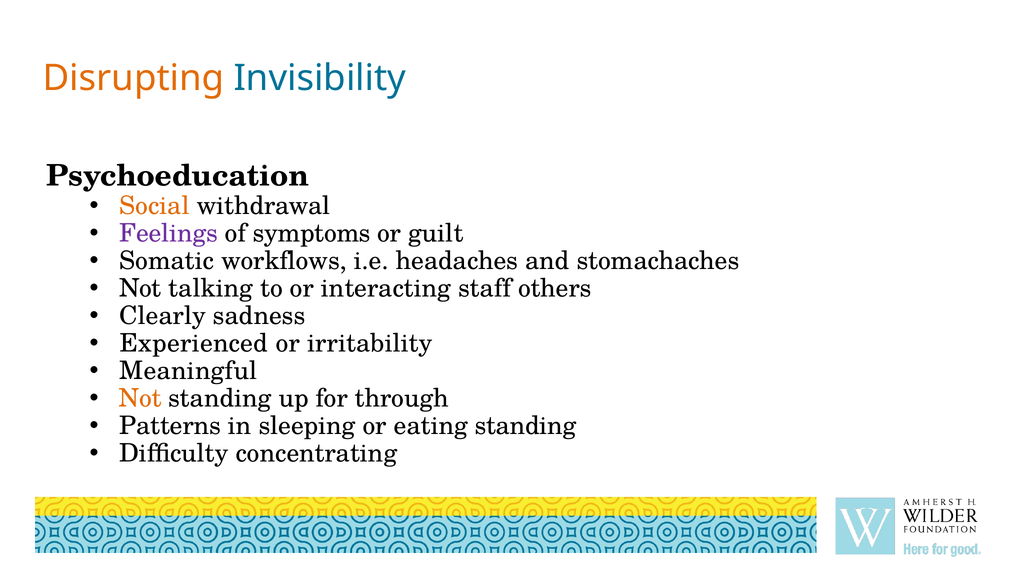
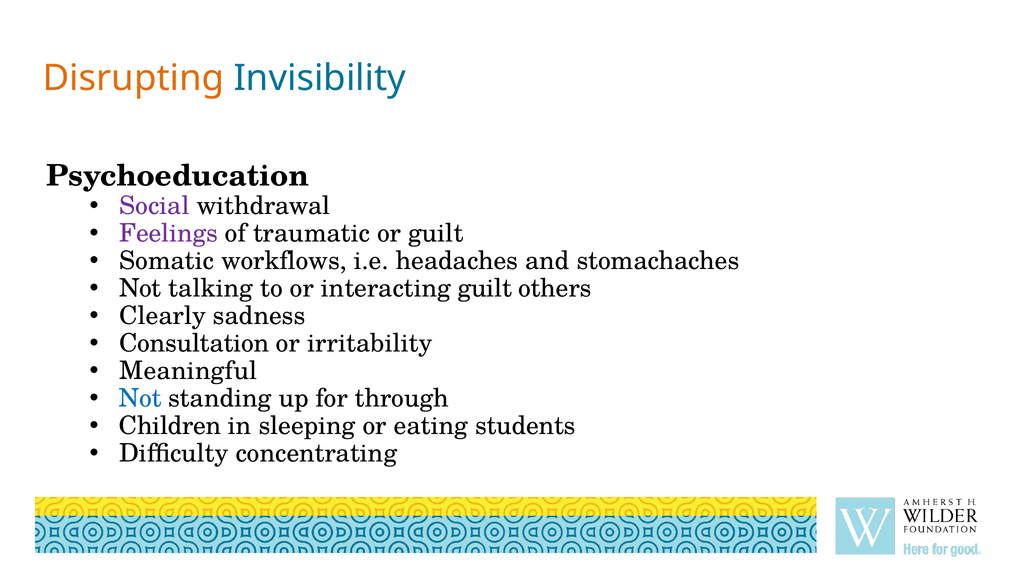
Social colour: orange -> purple
symptoms: symptoms -> traumatic
interacting staff: staff -> guilt
Experienced: Experienced -> Consultation
Not at (140, 398) colour: orange -> blue
Patterns: Patterns -> Children
eating standing: standing -> students
